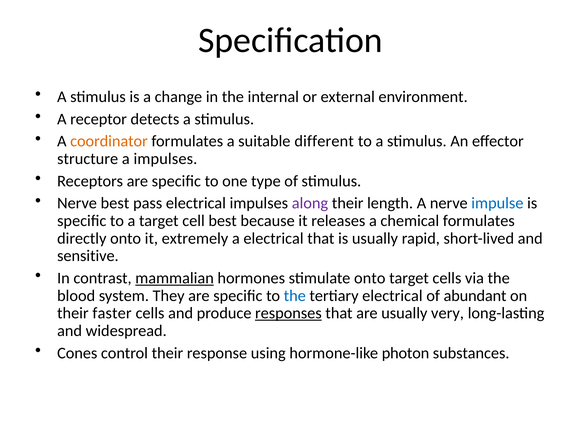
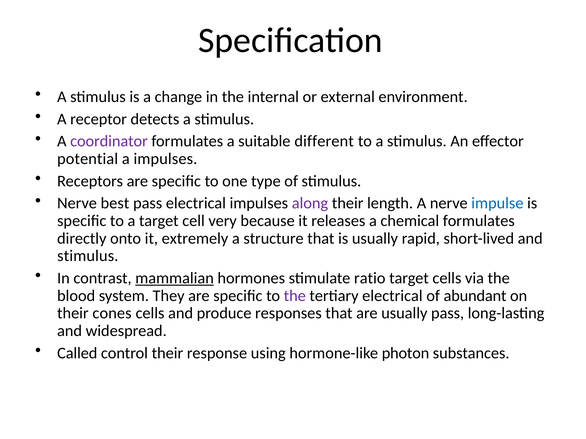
coordinator colour: orange -> purple
structure: structure -> potential
cell best: best -> very
a electrical: electrical -> structure
sensitive at (88, 256): sensitive -> stimulus
stimulate onto: onto -> ratio
the at (295, 296) colour: blue -> purple
faster: faster -> cones
responses underline: present -> none
usually very: very -> pass
Cones: Cones -> Called
